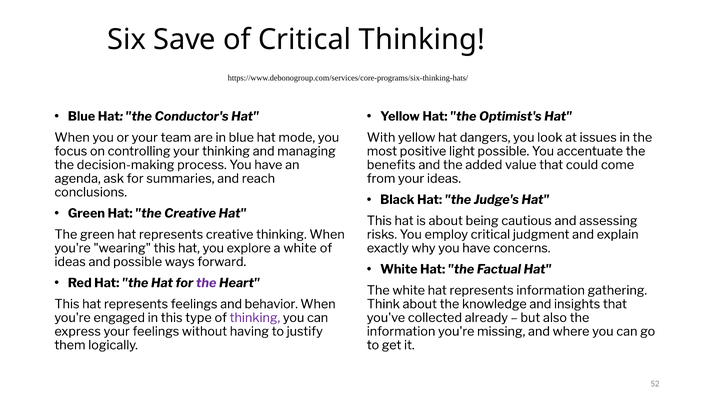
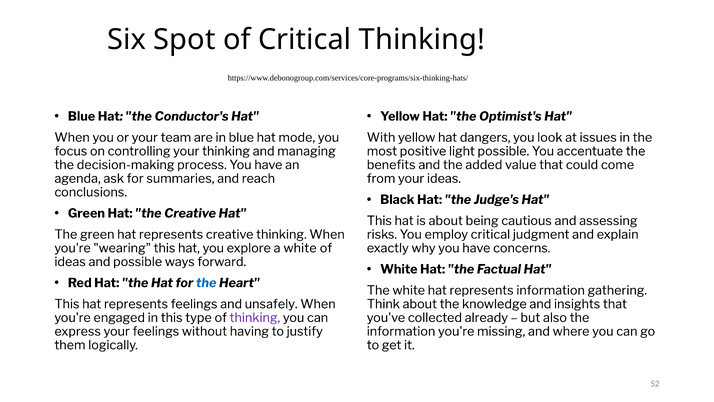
Save: Save -> Spot
the at (206, 283) colour: purple -> blue
behavior: behavior -> unsafely
